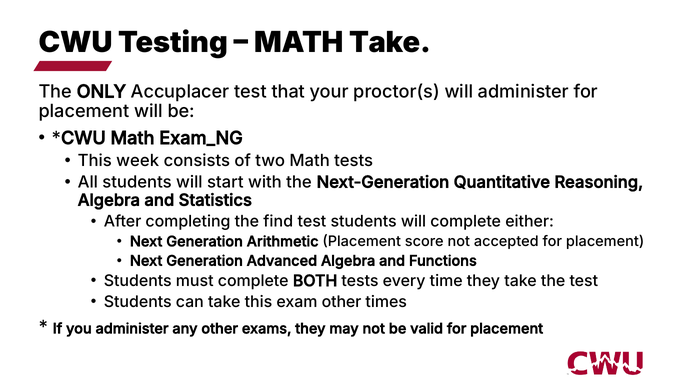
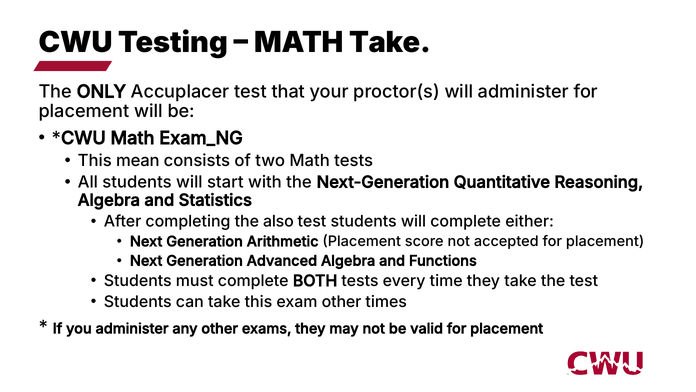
week: week -> mean
find: find -> also
